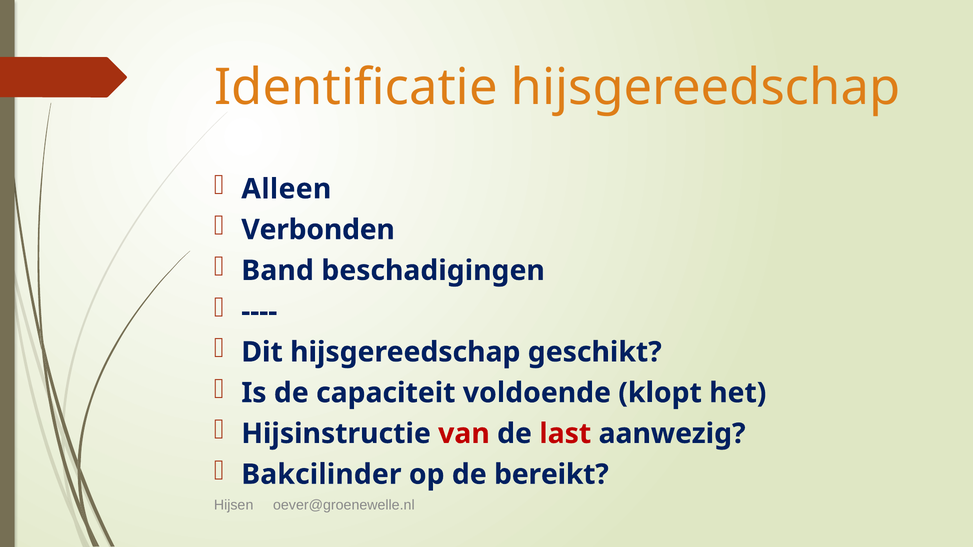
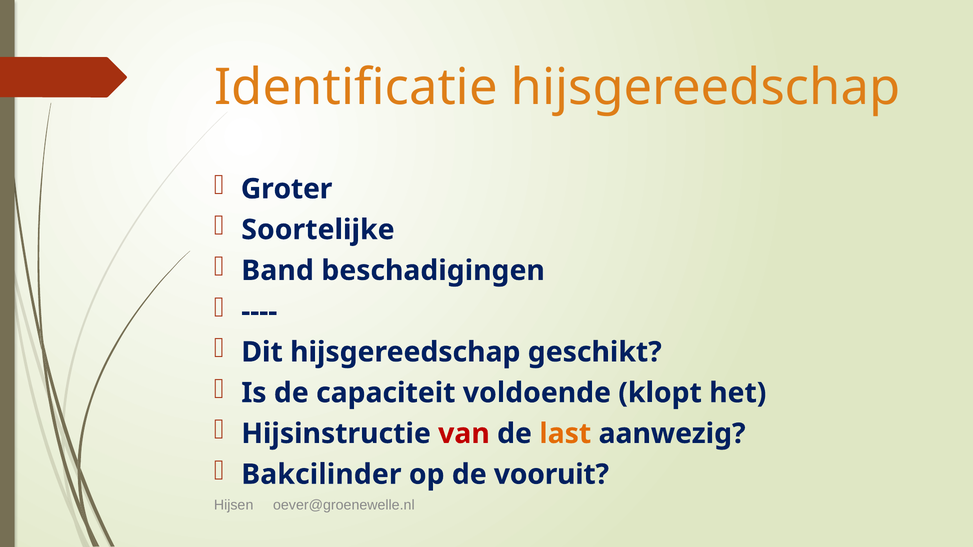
Alleen: Alleen -> Groter
Verbonden: Verbonden -> Soortelijke
last colour: red -> orange
bereikt: bereikt -> vooruit
